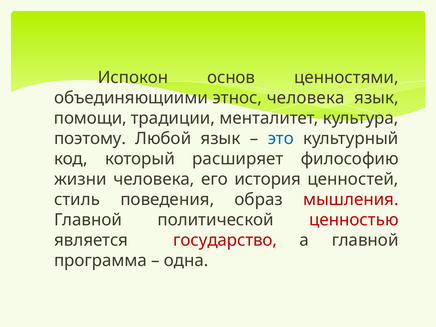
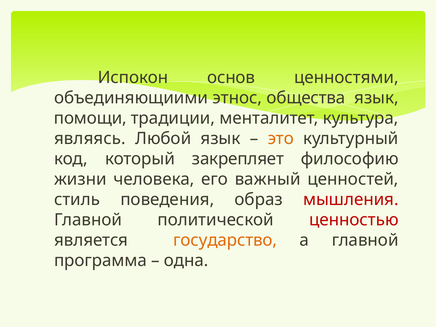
этнос человека: человека -> общества
поэтому: поэтому -> являясь
это colour: blue -> orange
расширяет: расширяет -> закрепляет
история: история -> важный
государство colour: red -> orange
